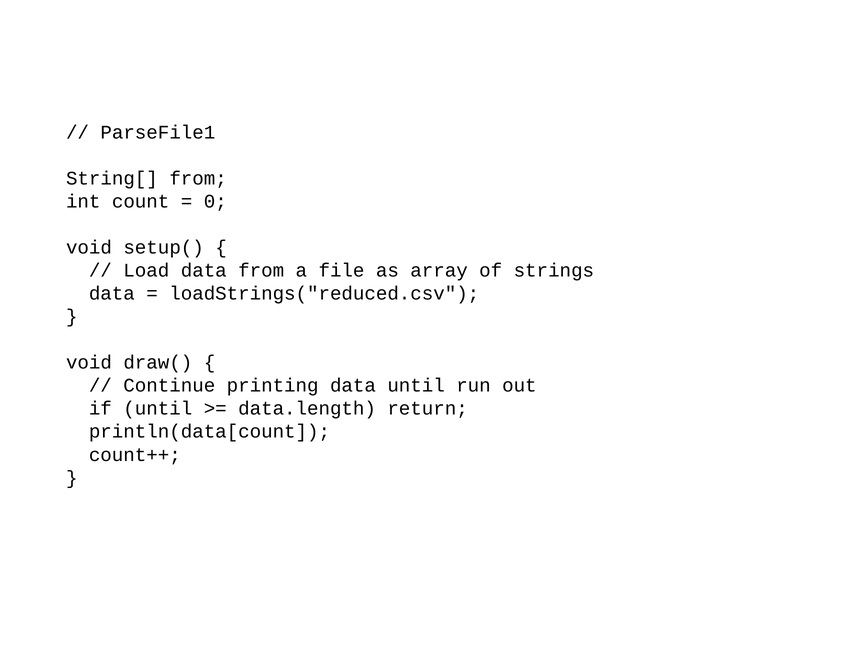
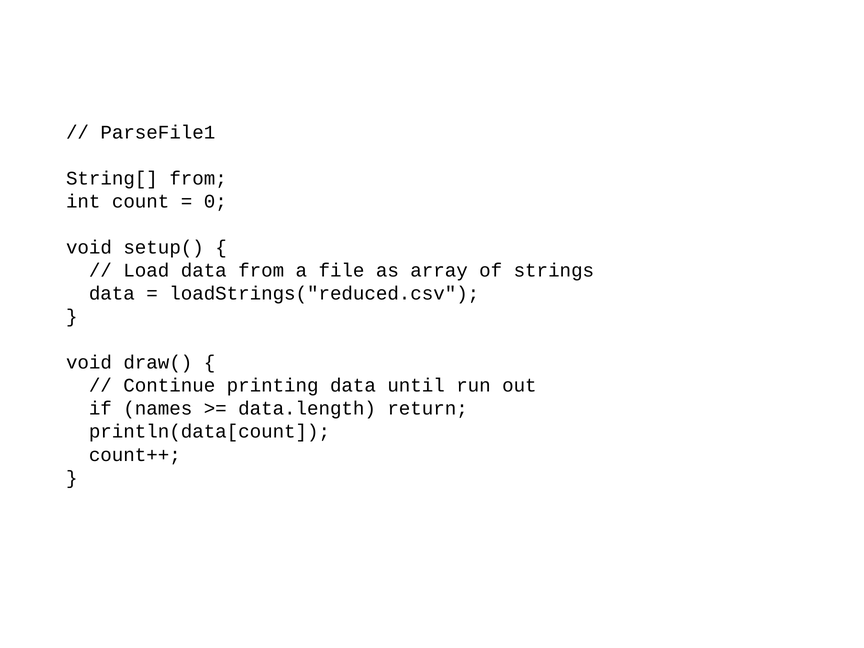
if until: until -> names
